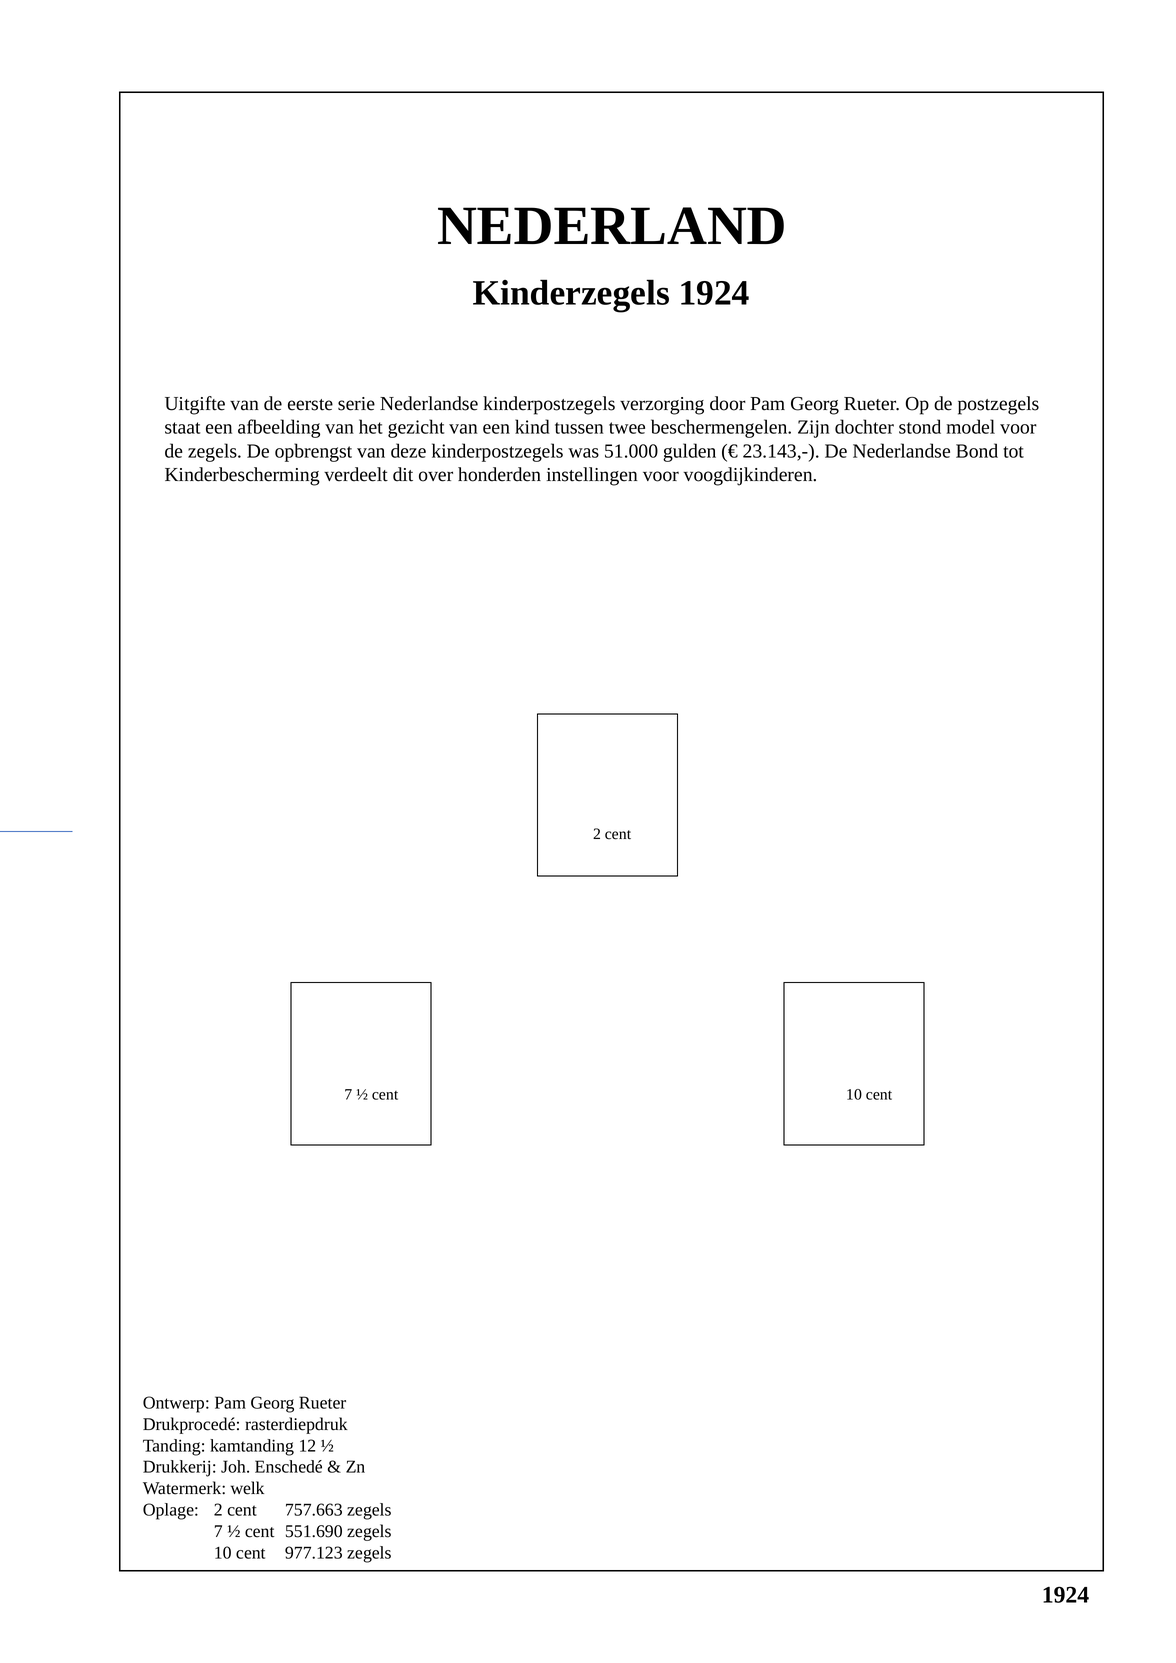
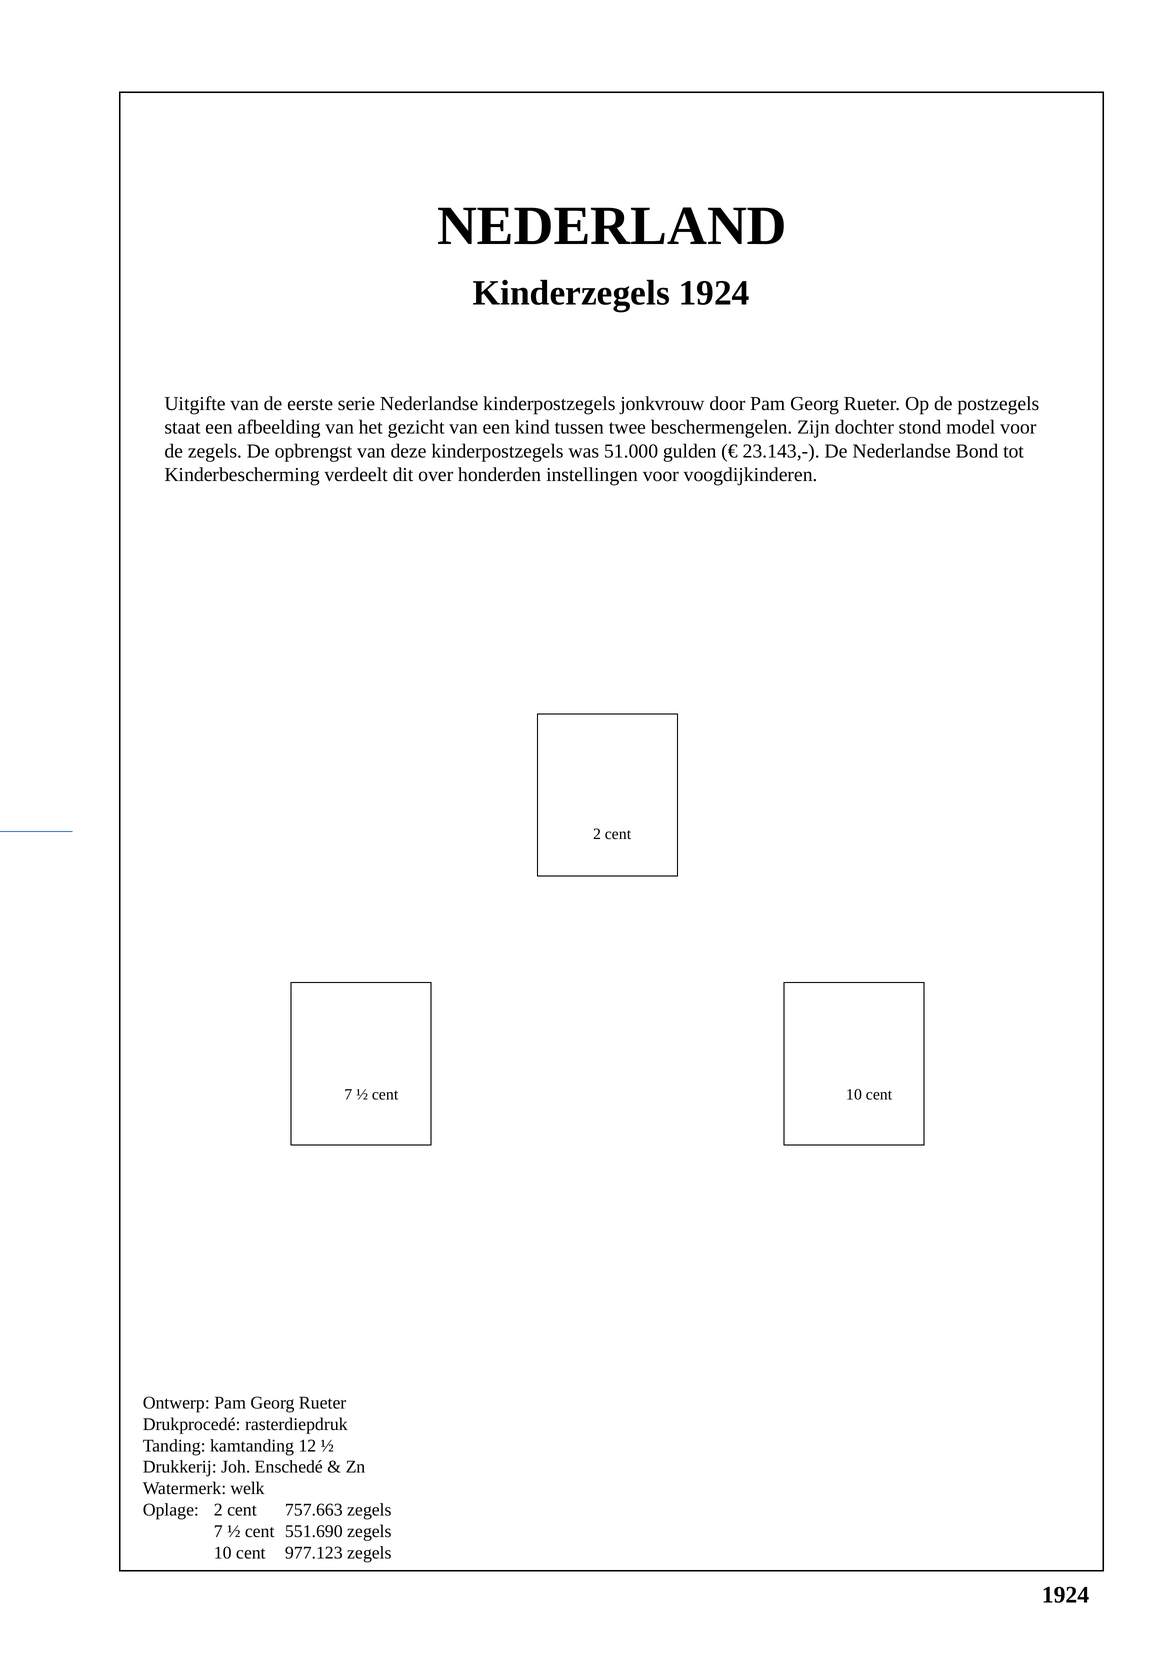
verzorging: verzorging -> jonkvrouw
